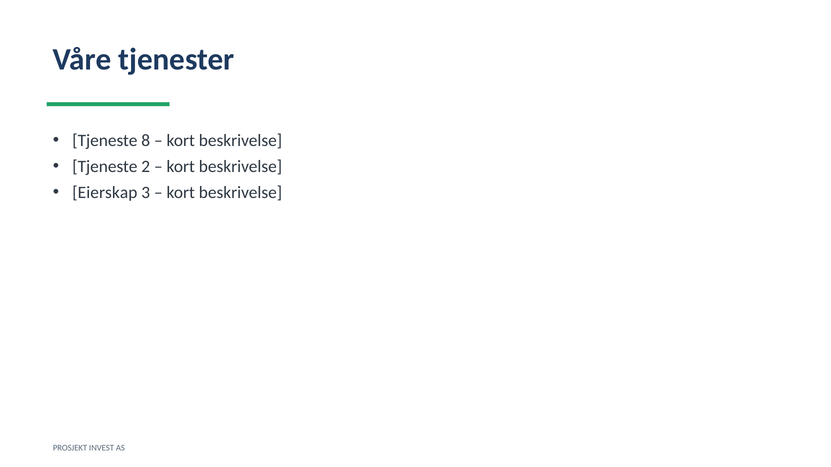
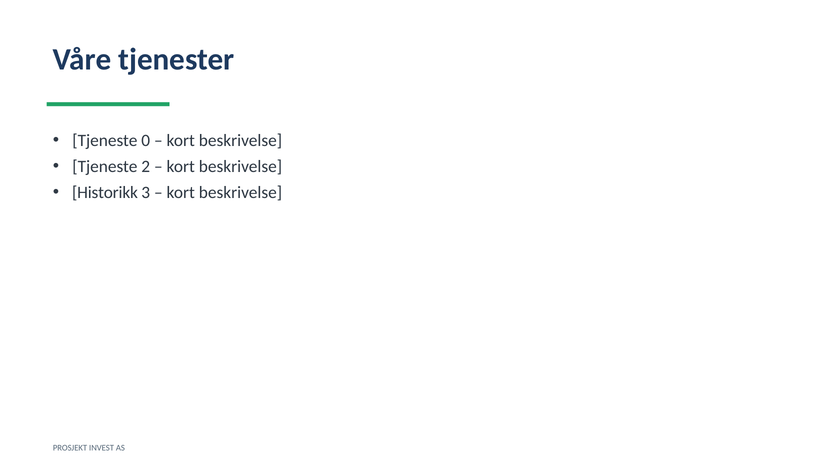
8: 8 -> 0
Eierskap: Eierskap -> Historikk
